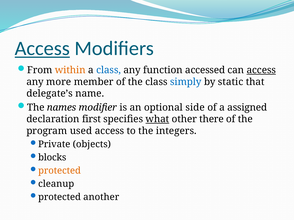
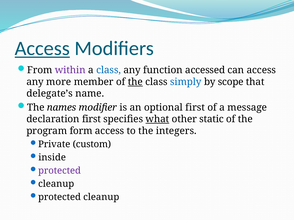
within colour: orange -> purple
access at (261, 70) underline: present -> none
the at (135, 82) underline: none -> present
static: static -> scope
optional side: side -> first
assigned: assigned -> message
there: there -> static
used: used -> form
objects: objects -> custom
blocks: blocks -> inside
protected at (59, 171) colour: orange -> purple
protected another: another -> cleanup
